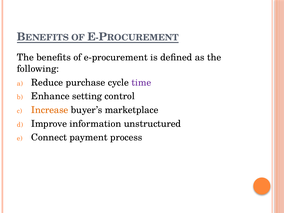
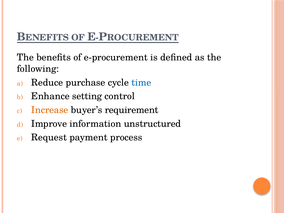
time colour: purple -> blue
marketplace: marketplace -> requirement
Connect: Connect -> Request
